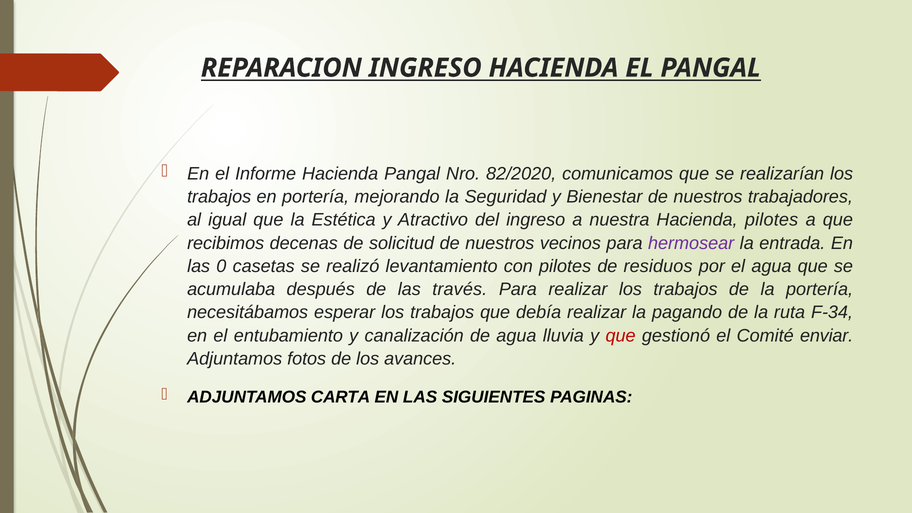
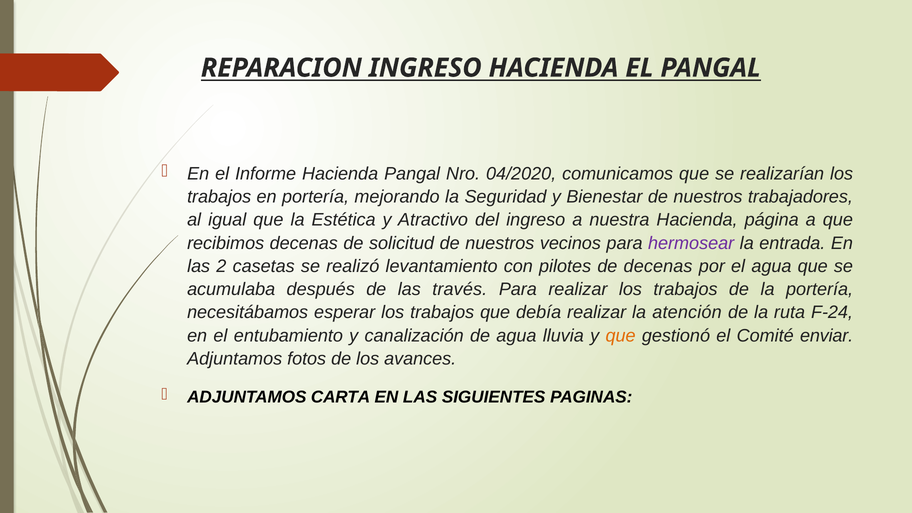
82/2020: 82/2020 -> 04/2020
Hacienda pilotes: pilotes -> página
0: 0 -> 2
de residuos: residuos -> decenas
pagando: pagando -> atención
F-34: F-34 -> F-24
que at (621, 336) colour: red -> orange
